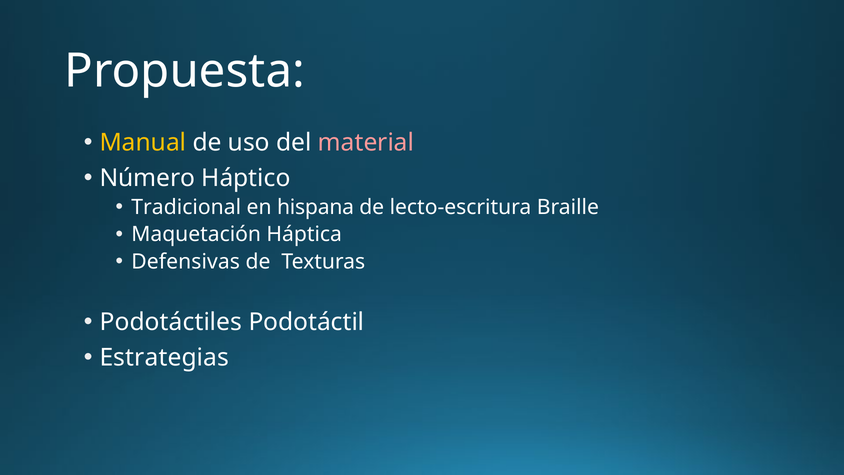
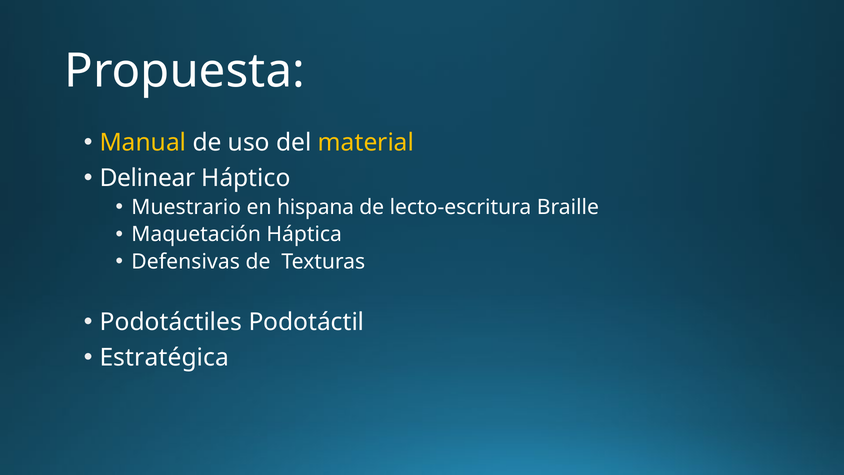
material colour: pink -> yellow
Número: Número -> Delinear
Tradicional: Tradicional -> Muestrario
Estrategias: Estrategias -> Estratégica
